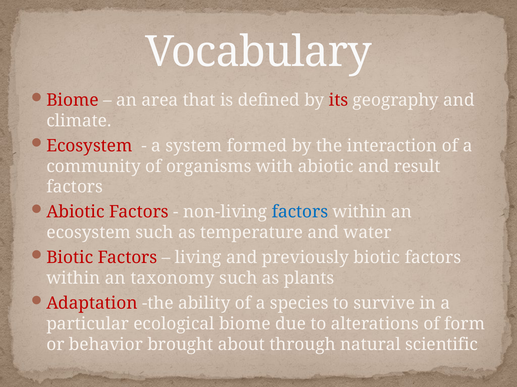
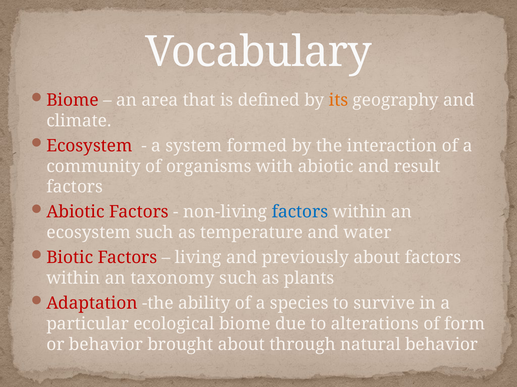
its colour: red -> orange
previously biotic: biotic -> about
natural scientific: scientific -> behavior
